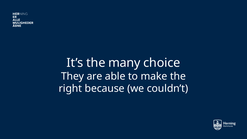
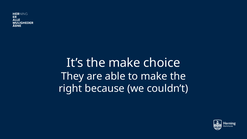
the many: many -> make
